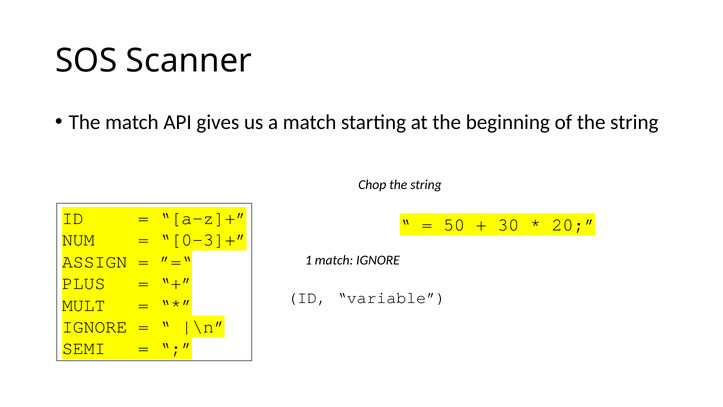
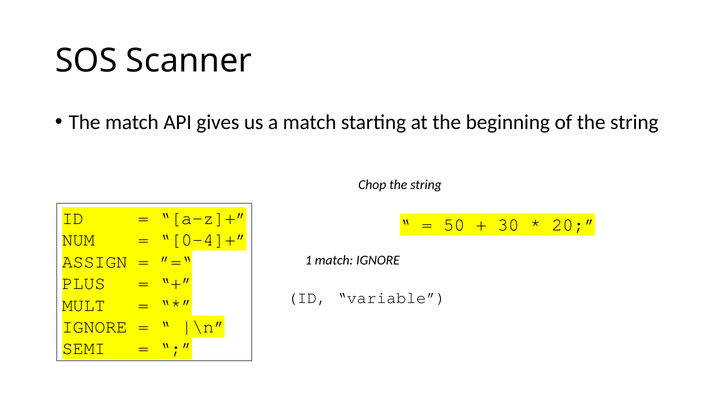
0-3]+: 0-3]+ -> 0-4]+
